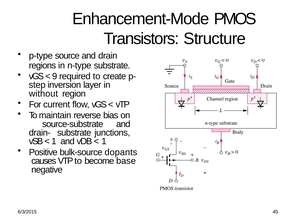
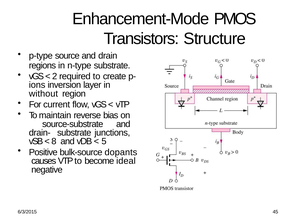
9: 9 -> 2
step: step -> ions
1 at (54, 141): 1 -> 8
1 at (104, 141): 1 -> 5
base: base -> ideal
